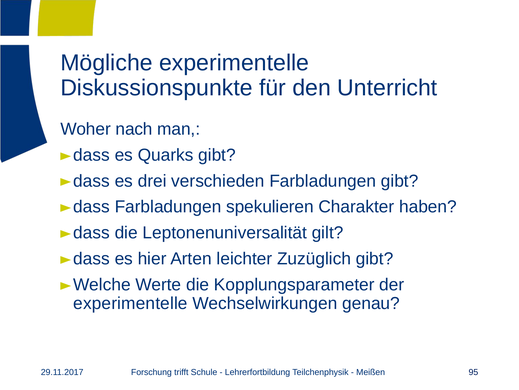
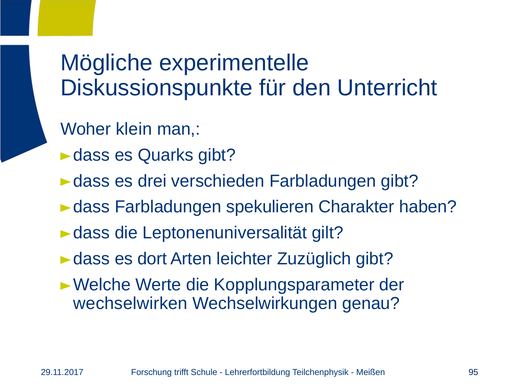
nach: nach -> klein
hier: hier -> dort
experimentelle at (130, 303): experimentelle -> wechselwirken
